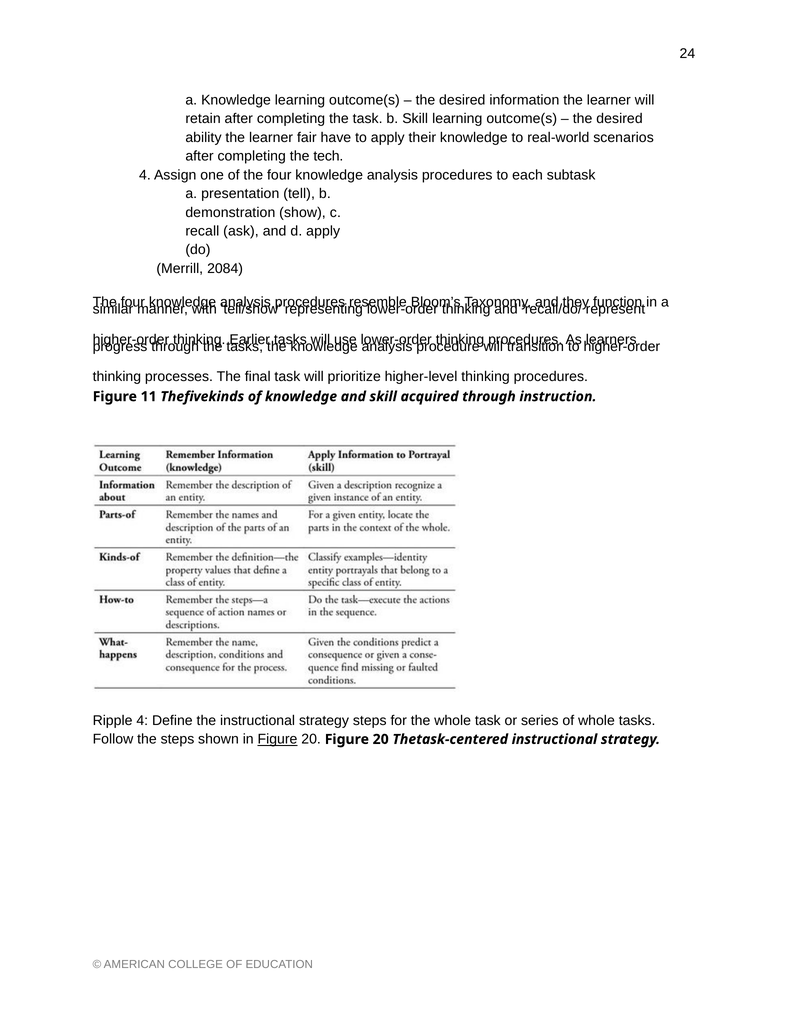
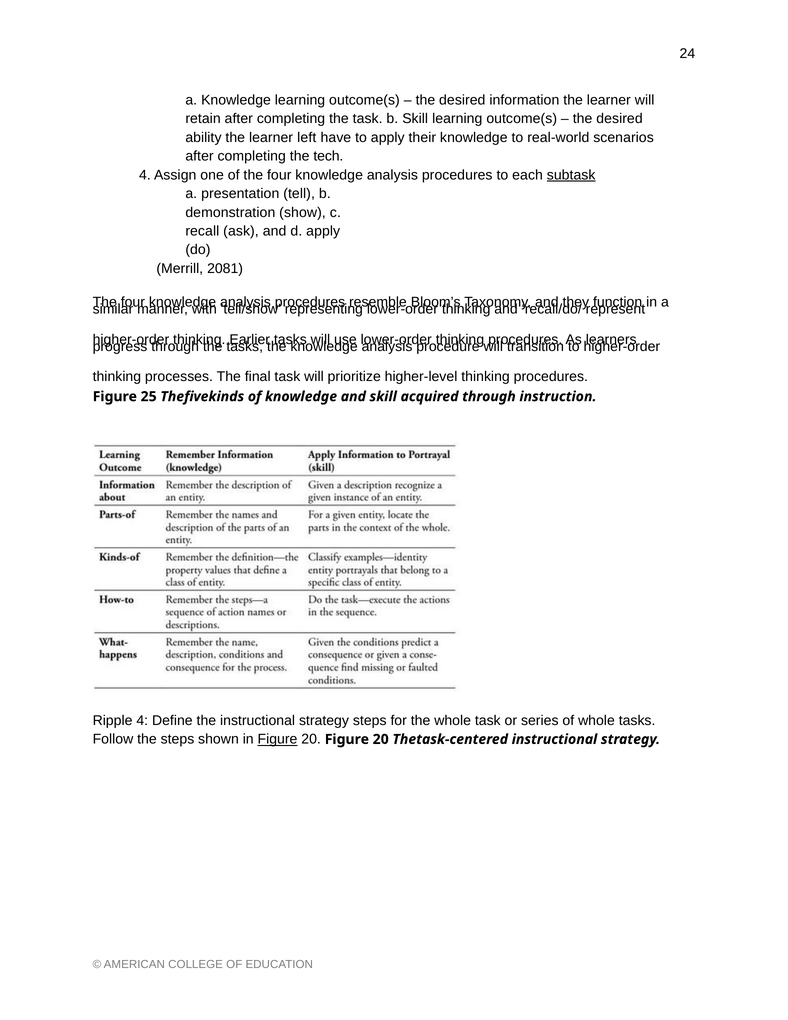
fair: fair -> left
subtask underline: none -> present
2084: 2084 -> 2081
11: 11 -> 25
